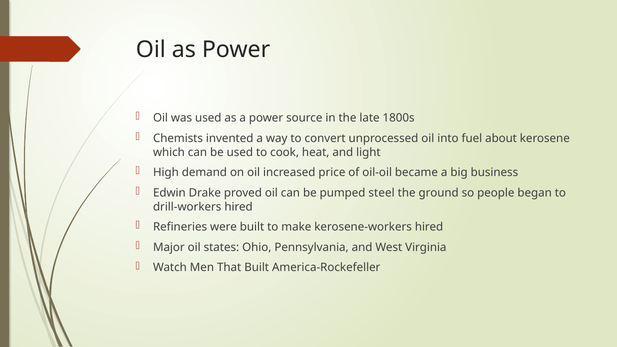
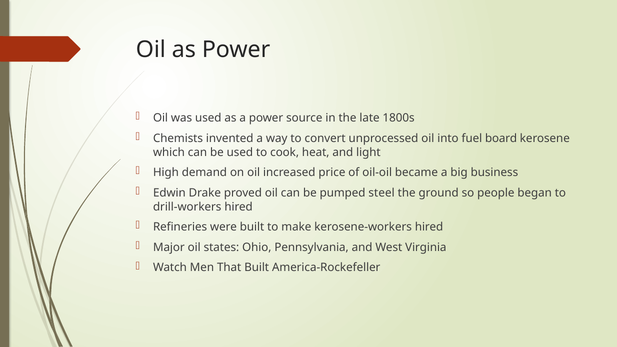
about: about -> board
